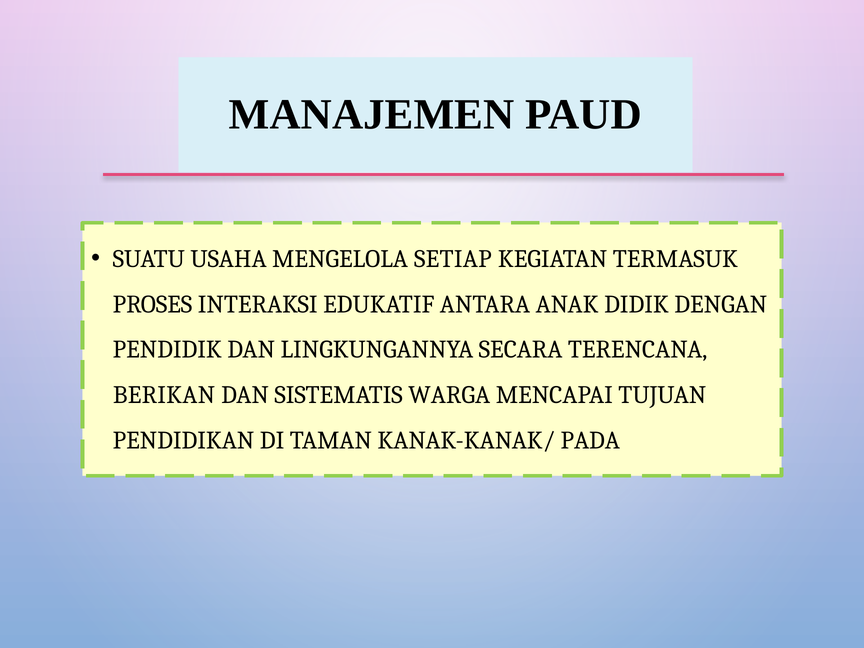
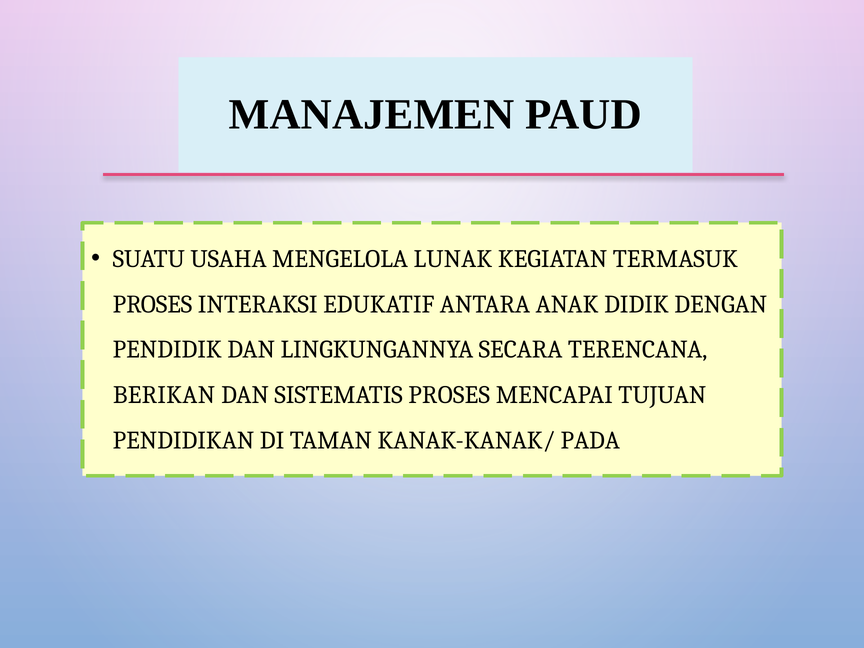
SETIAP: SETIAP -> LUNAK
SISTEMATIS WARGA: WARGA -> PROSES
